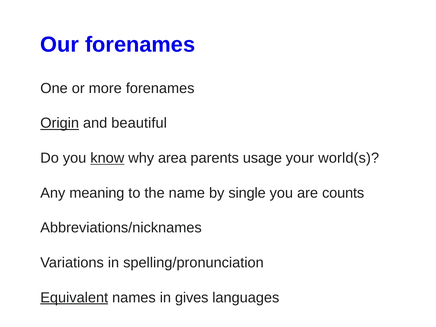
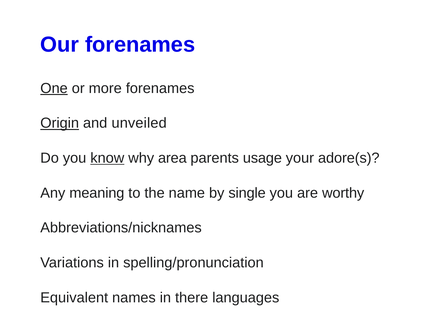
One underline: none -> present
beautiful: beautiful -> unveiled
world(s: world(s -> adore(s
counts: counts -> worthy
Equivalent underline: present -> none
gives: gives -> there
